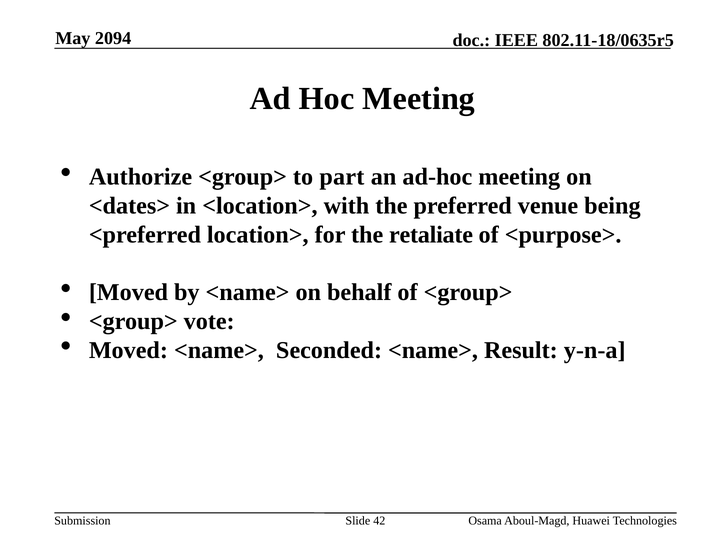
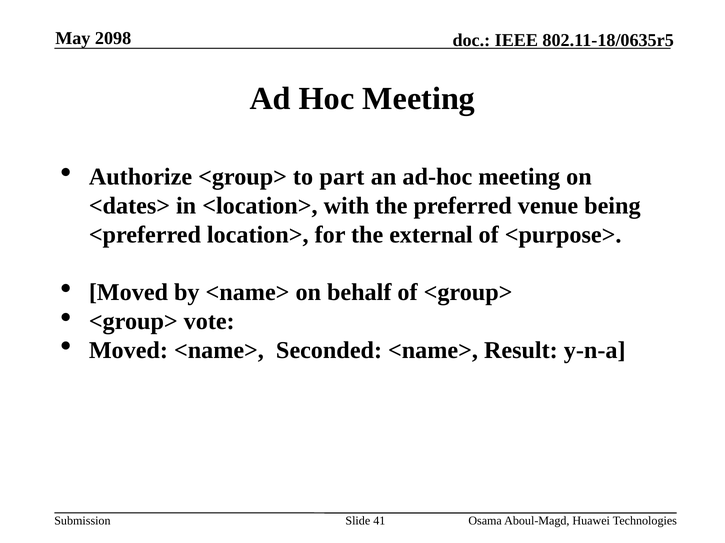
2094: 2094 -> 2098
retaliate: retaliate -> external
42: 42 -> 41
